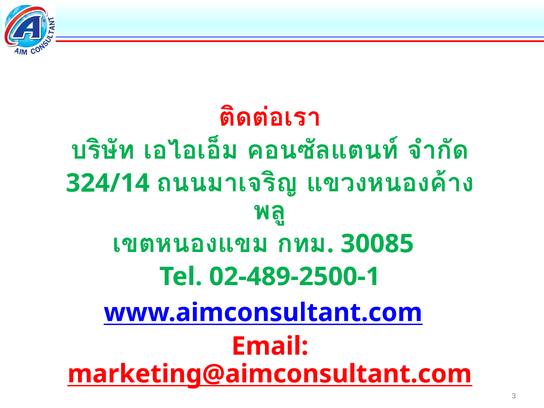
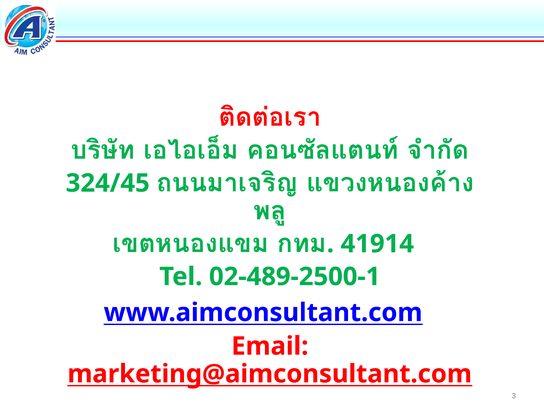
324/14: 324/14 -> 324/45
30085: 30085 -> 41914
